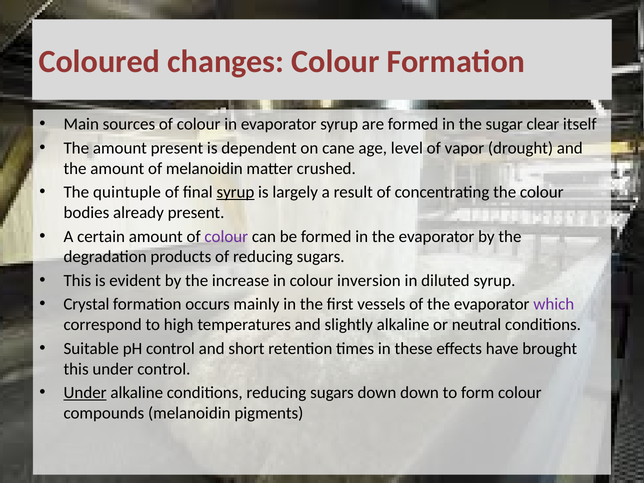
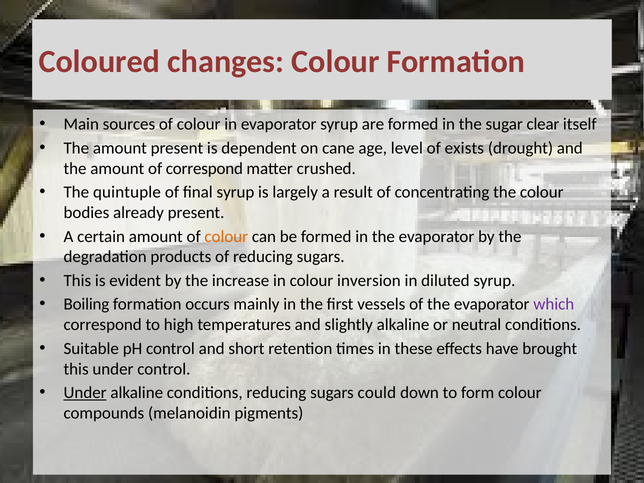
vapor: vapor -> exists
of melanoidin: melanoidin -> correspond
syrup at (235, 192) underline: present -> none
colour at (226, 236) colour: purple -> orange
Crystal: Crystal -> Boiling
sugars down: down -> could
